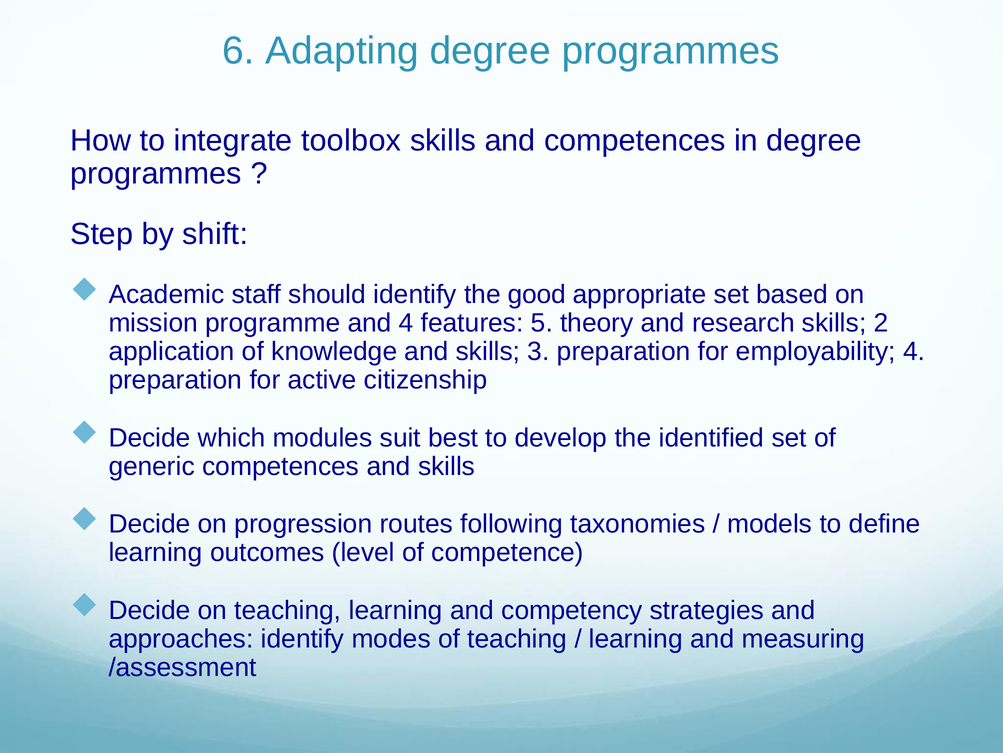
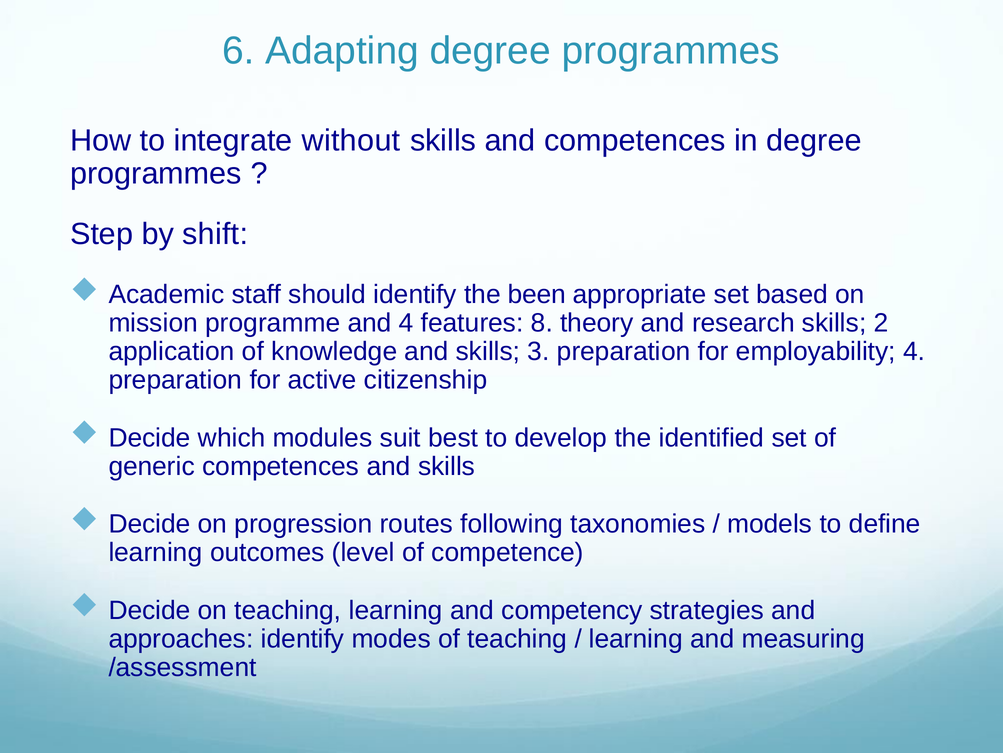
toolbox: toolbox -> without
good: good -> been
5: 5 -> 8
